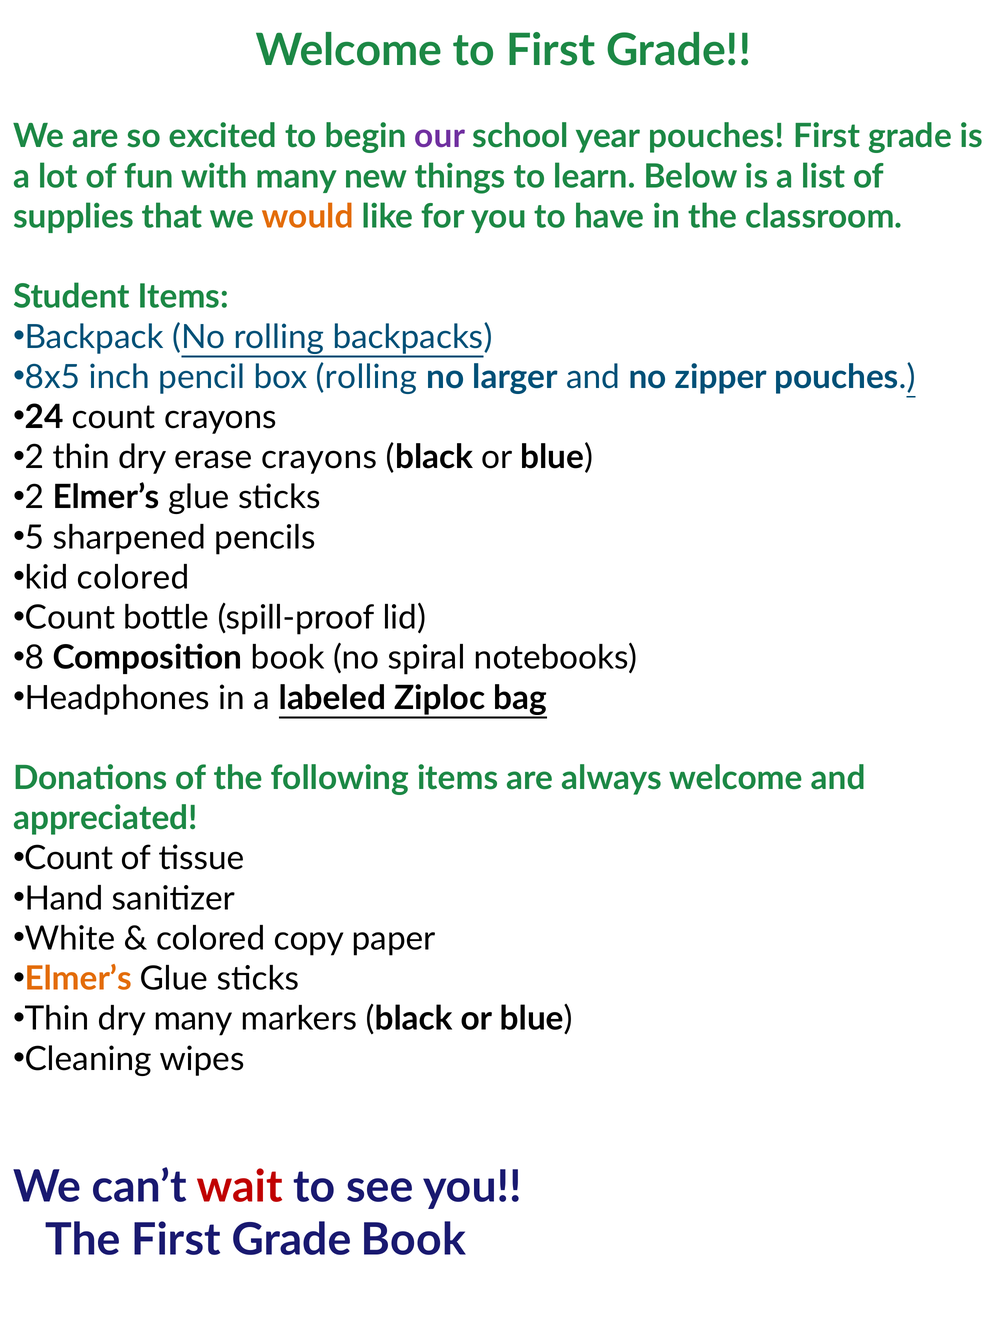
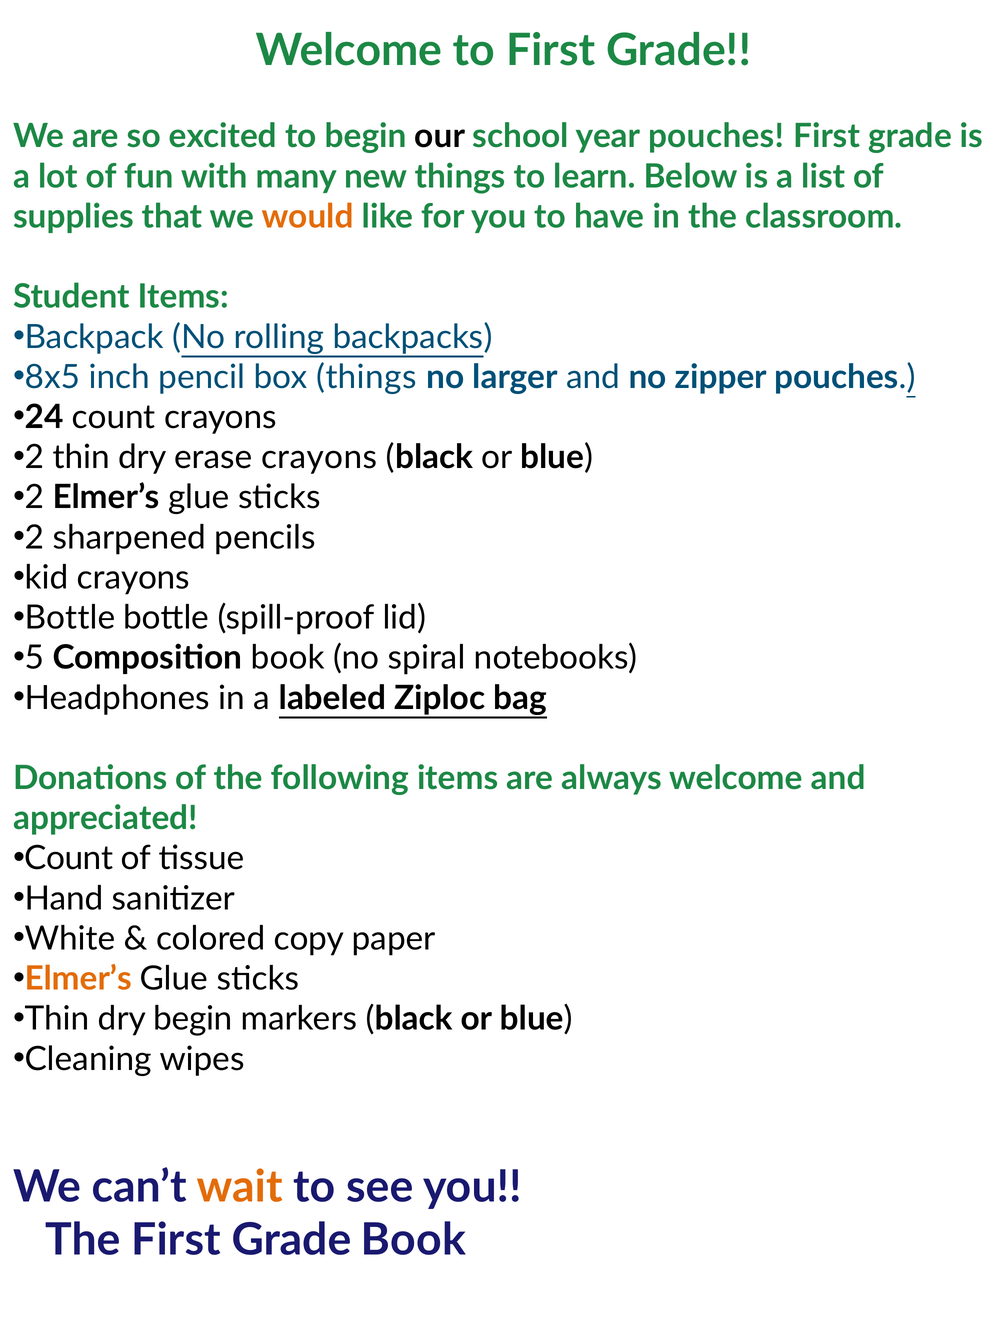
our colour: purple -> black
box rolling: rolling -> things
5 at (34, 538): 5 -> 2
kid colored: colored -> crayons
Count at (70, 618): Count -> Bottle
8: 8 -> 5
dry many: many -> begin
wait colour: red -> orange
